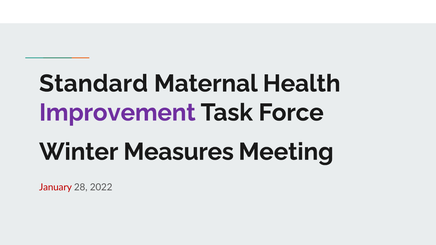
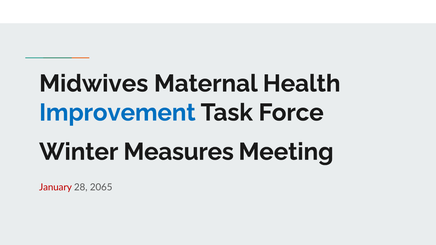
Standard: Standard -> Midwives
Improvement colour: purple -> blue
2022: 2022 -> 2065
